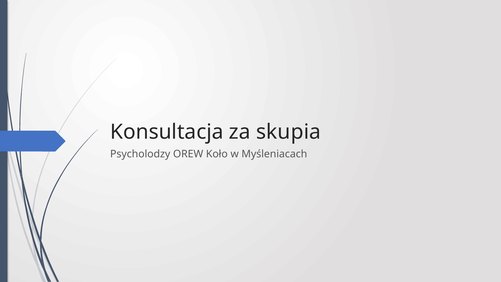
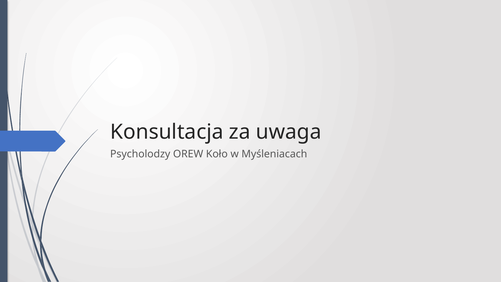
skupia: skupia -> uwaga
